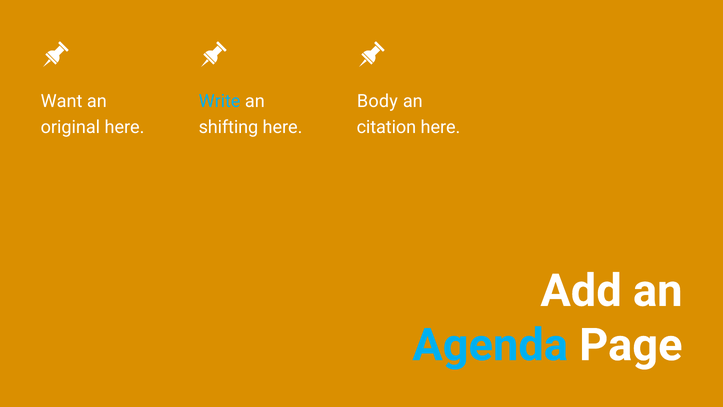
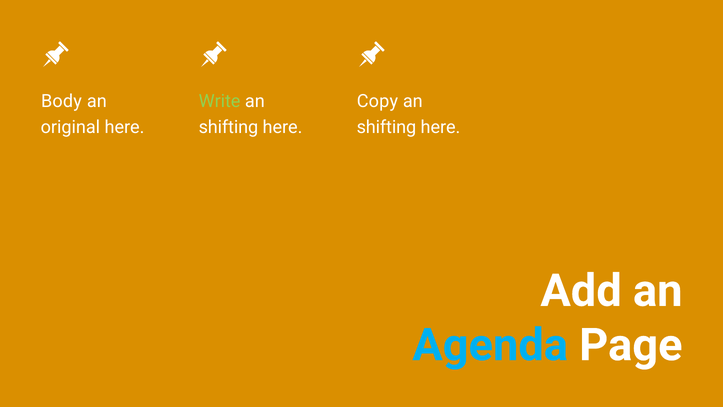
Want: Want -> Body
Write colour: light blue -> light green
Body: Body -> Copy
citation at (386, 127): citation -> shifting
